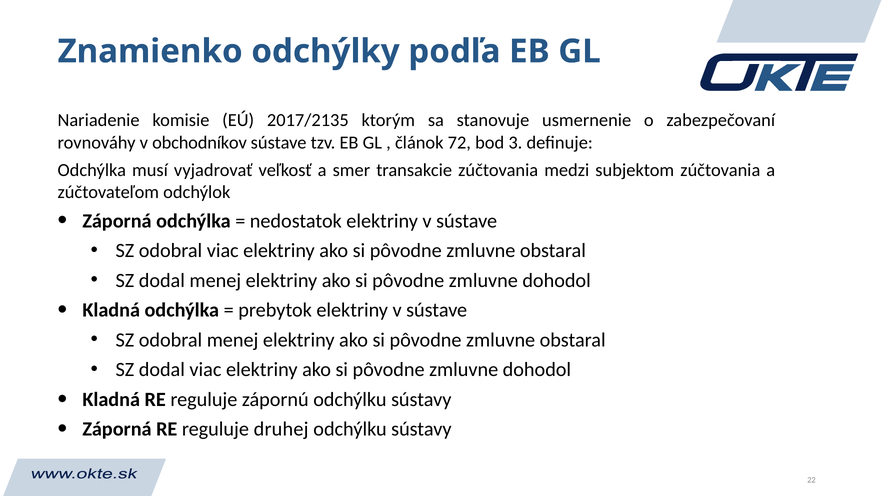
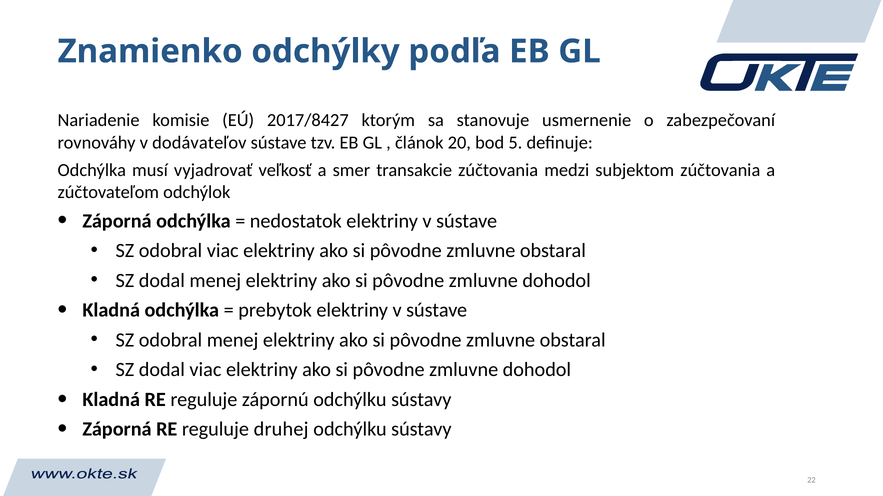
2017/2135: 2017/2135 -> 2017/8427
obchodníkov: obchodníkov -> dodávateľov
72: 72 -> 20
3: 3 -> 5
